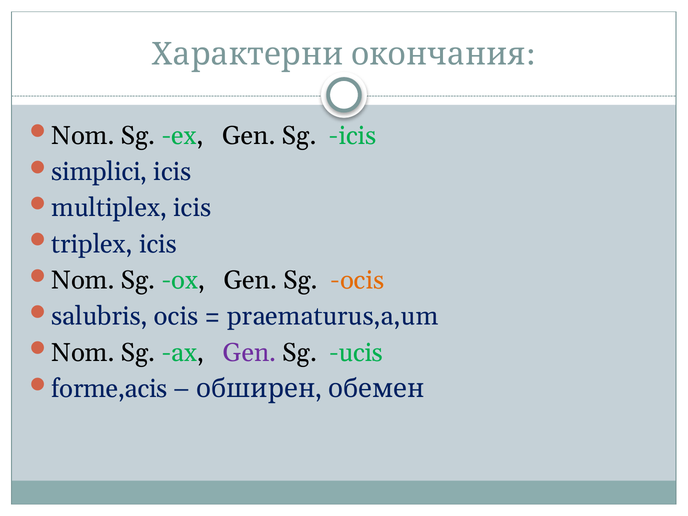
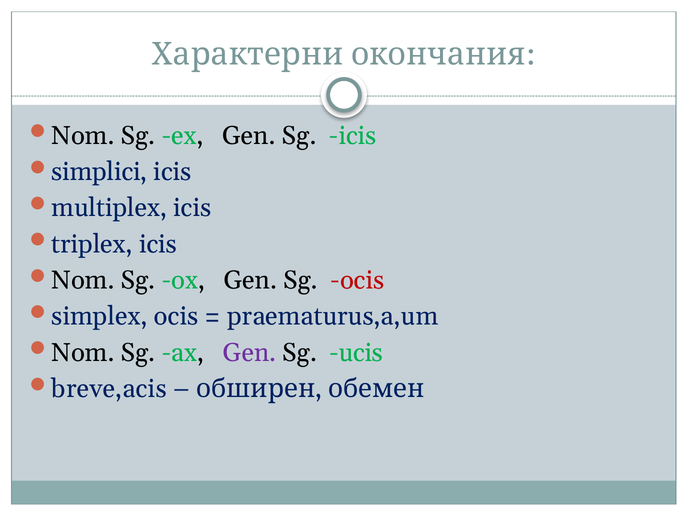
ocis at (357, 280) colour: orange -> red
salubris: salubris -> simplex
forme,acis: forme,acis -> breve,acis
